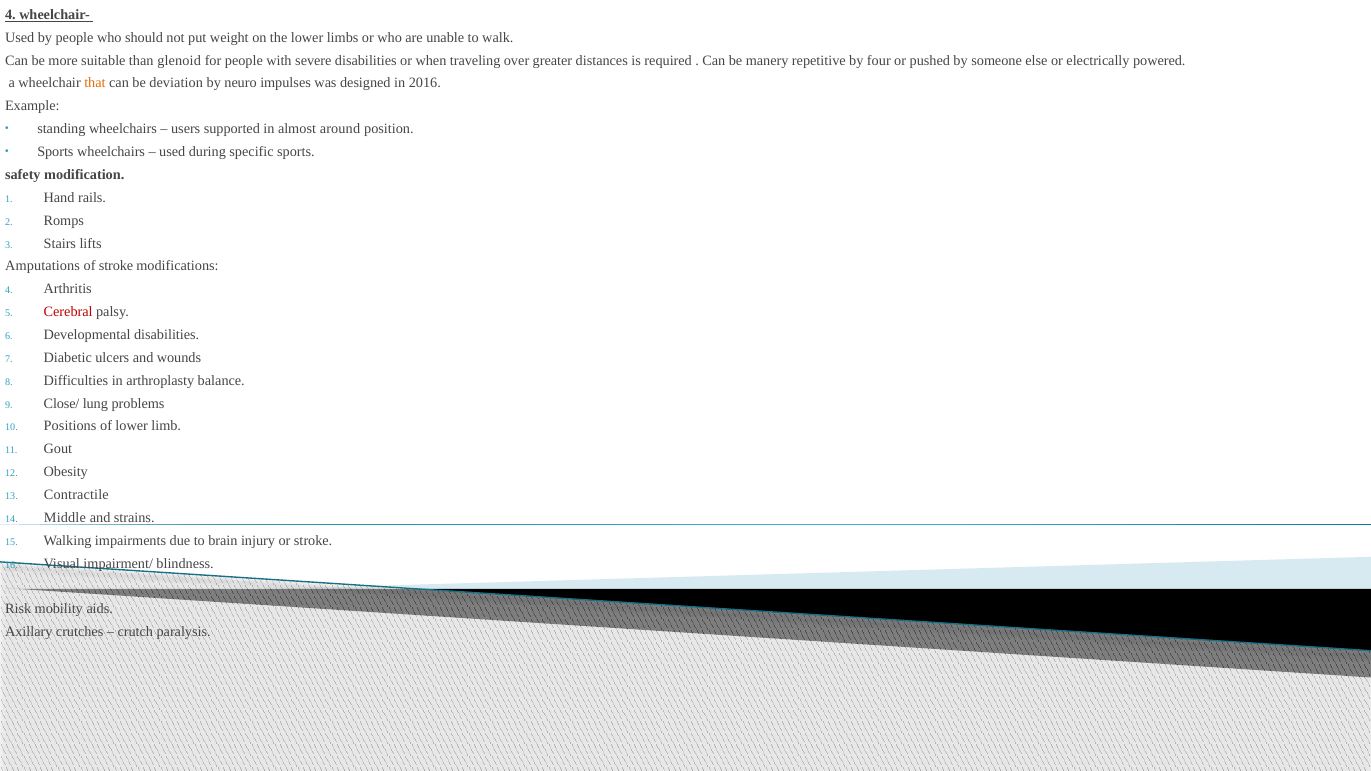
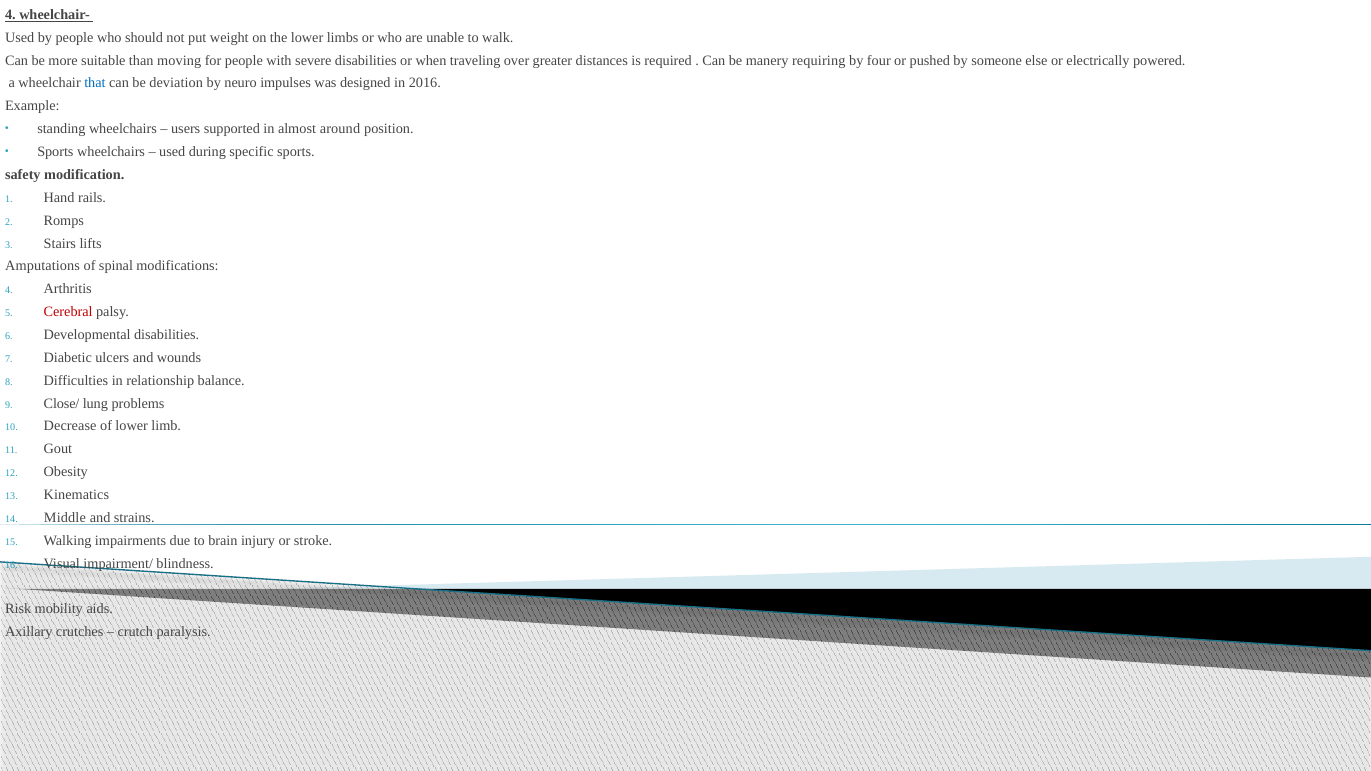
glenoid: glenoid -> moving
repetitive: repetitive -> requiring
that colour: orange -> blue
of stroke: stroke -> spinal
arthroplasty: arthroplasty -> relationship
Positions: Positions -> Decrease
Contractile: Contractile -> Kinematics
